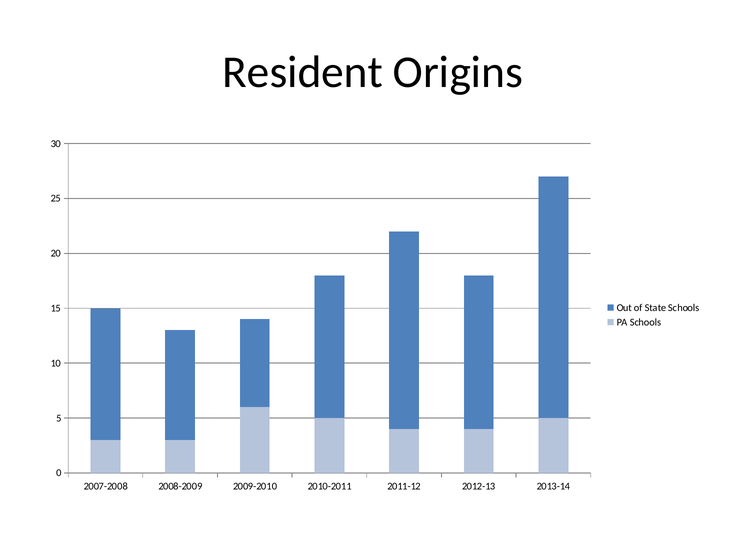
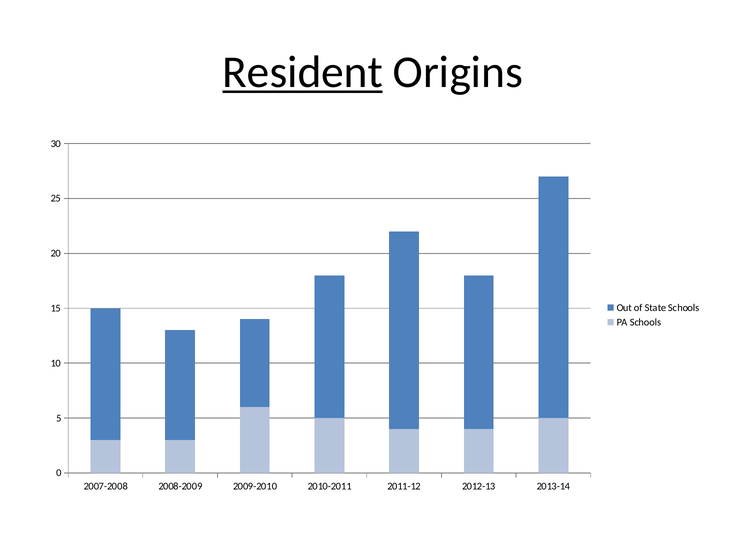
Resident underline: none -> present
